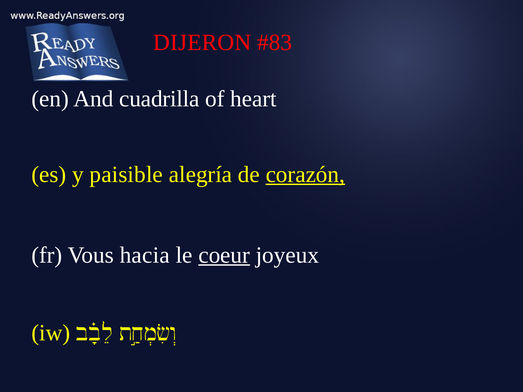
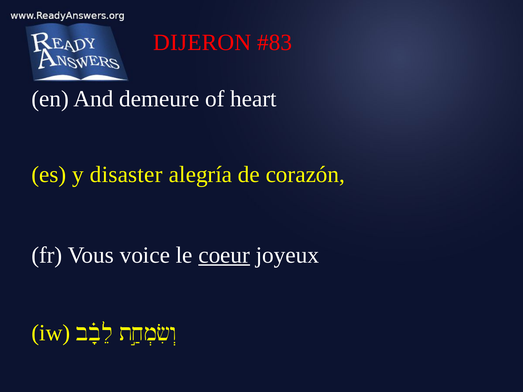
cuadrilla: cuadrilla -> demeure
paisible: paisible -> disaster
corazón underline: present -> none
hacia: hacia -> voice
